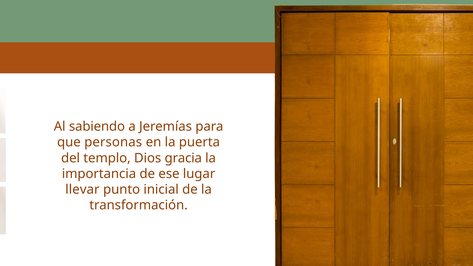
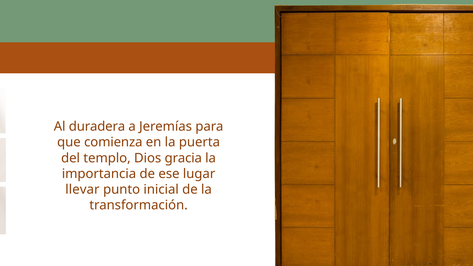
sabiendo: sabiendo -> duradera
personas: personas -> comienza
